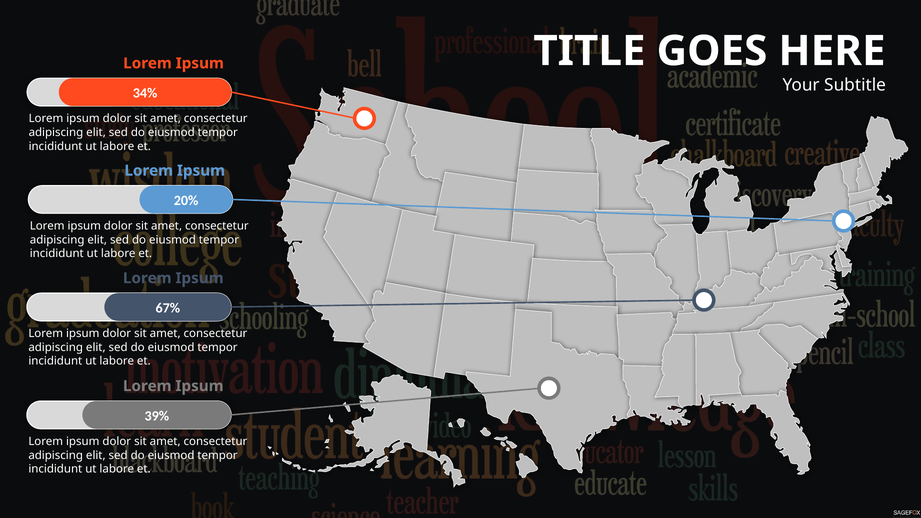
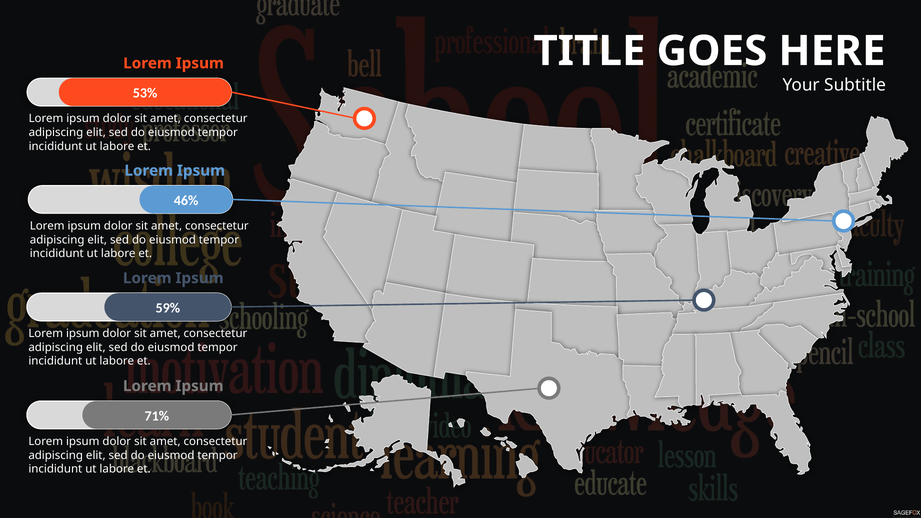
34%: 34% -> 53%
20%: 20% -> 46%
67%: 67% -> 59%
39%: 39% -> 71%
